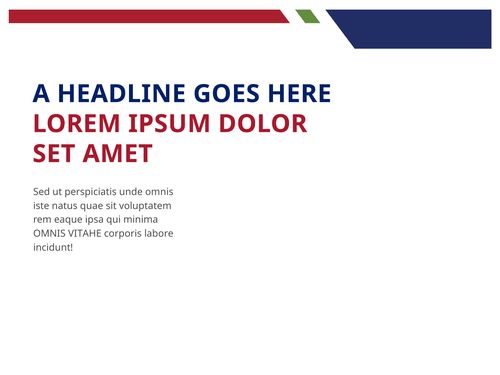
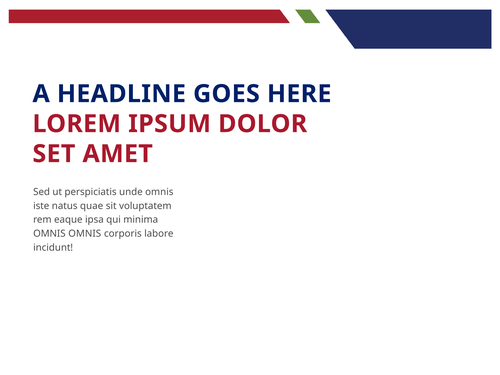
OMNIS VITAHE: VITAHE -> OMNIS
